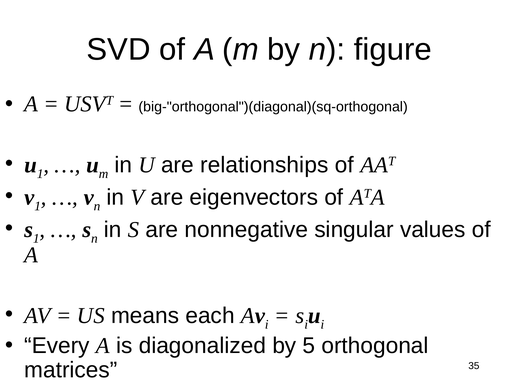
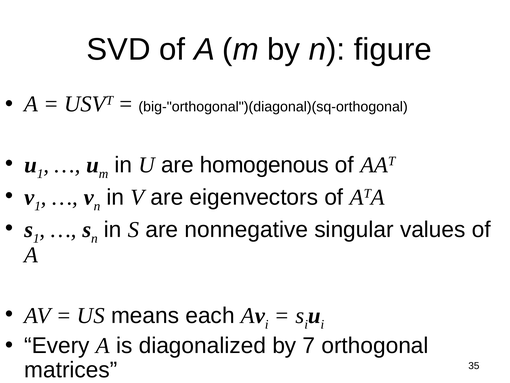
relationships: relationships -> homogenous
5: 5 -> 7
